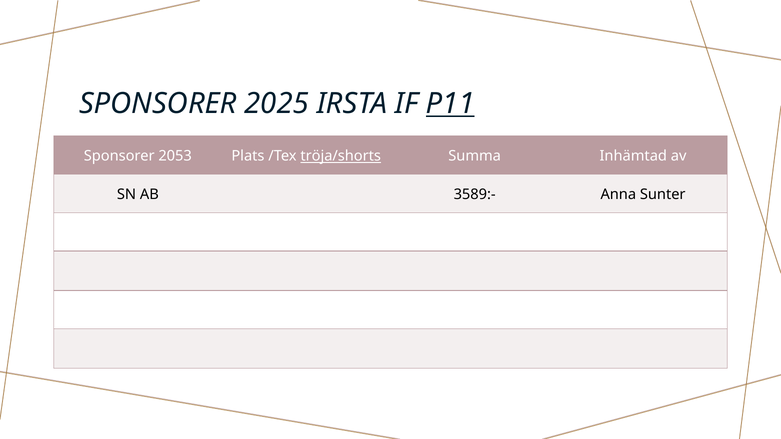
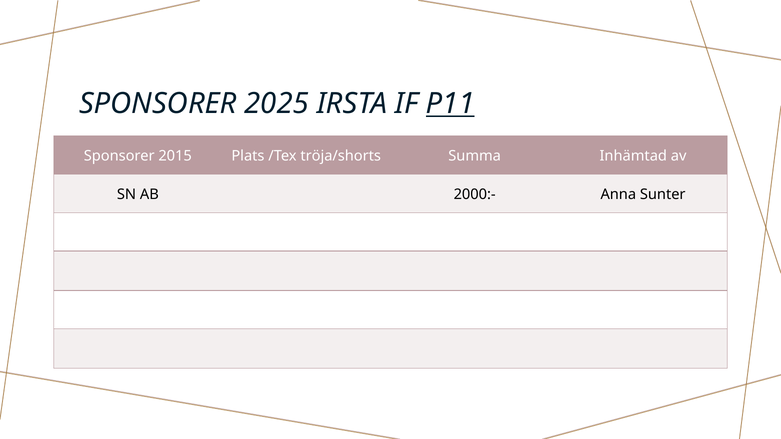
2053: 2053 -> 2015
tröja/shorts underline: present -> none
3589:-: 3589:- -> 2000:-
